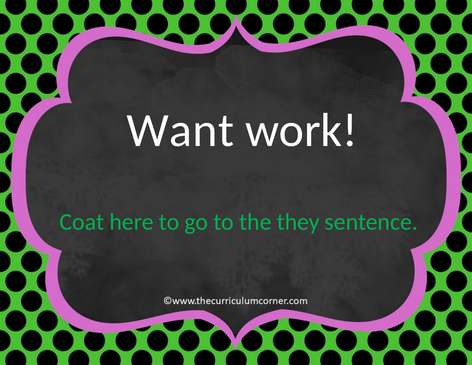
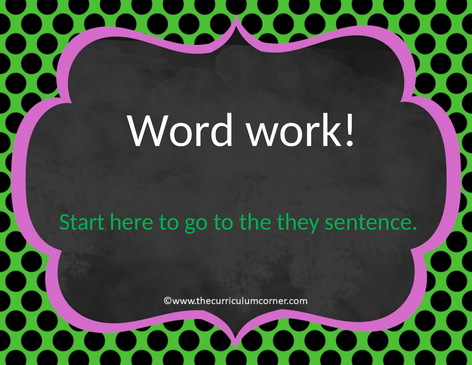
Want: Want -> Word
Coat: Coat -> Start
